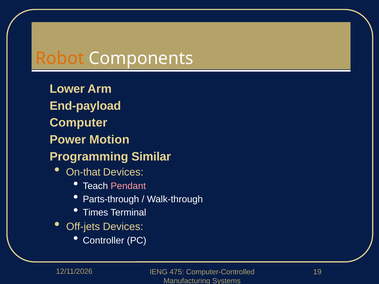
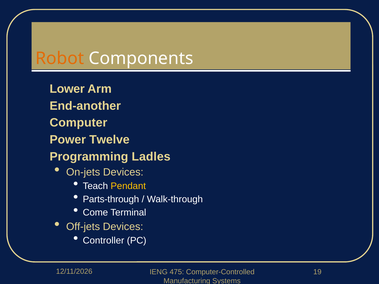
End-payload: End-payload -> End-another
Motion: Motion -> Twelve
Similar: Similar -> Ladles
On-that: On-that -> On-jets
Pendant colour: pink -> yellow
Times: Times -> Come
